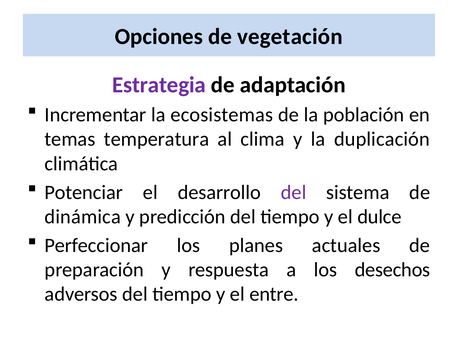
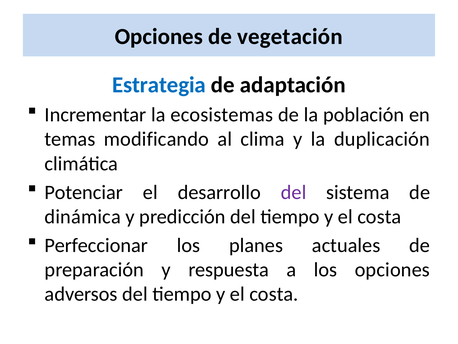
Estrategia colour: purple -> blue
temperatura: temperatura -> modificando
dulce at (379, 216): dulce -> costa
los desechos: desechos -> opciones
entre at (274, 294): entre -> costa
